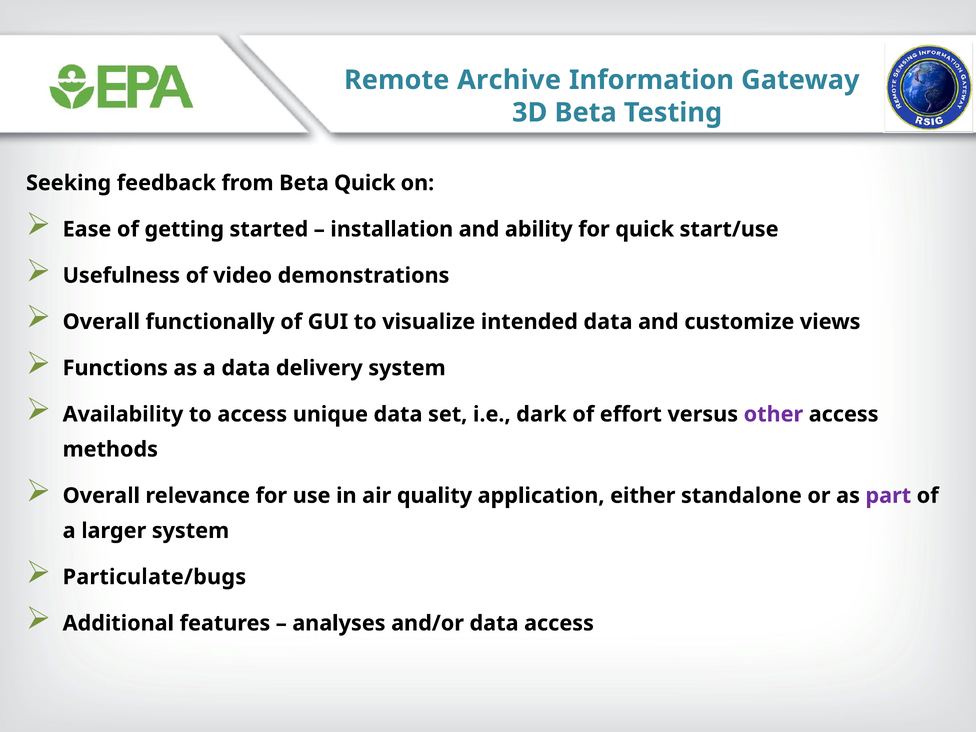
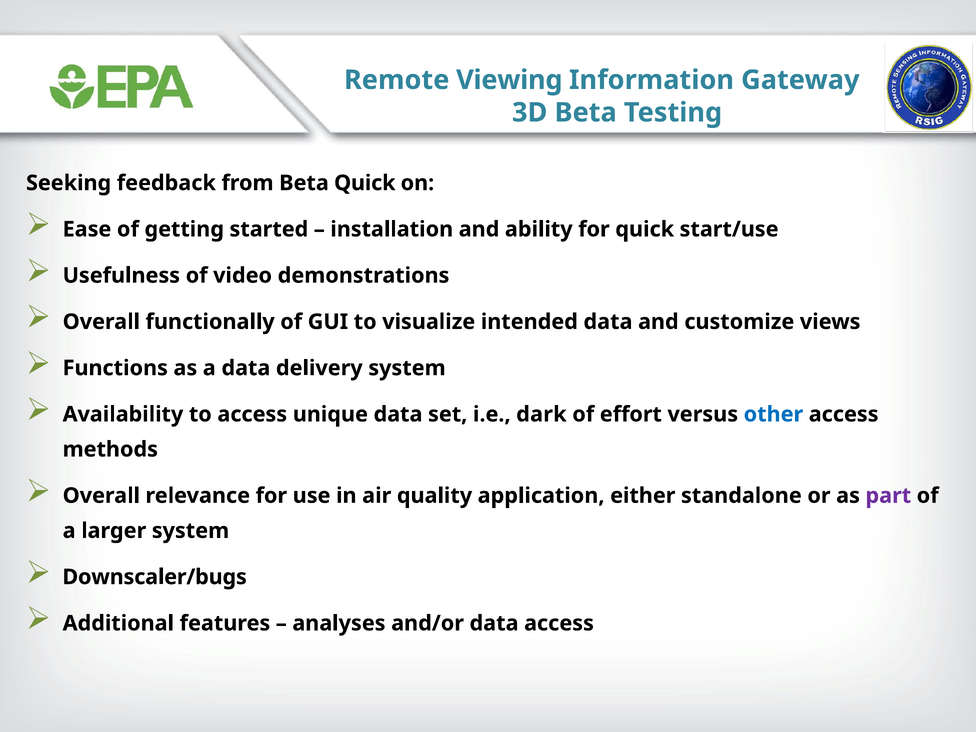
Archive: Archive -> Viewing
other colour: purple -> blue
Particulate/bugs: Particulate/bugs -> Downscaler/bugs
